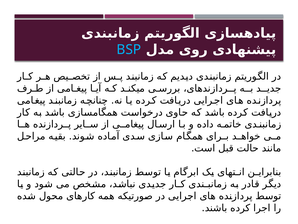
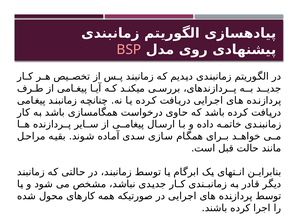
BSP colour: light blue -> pink
